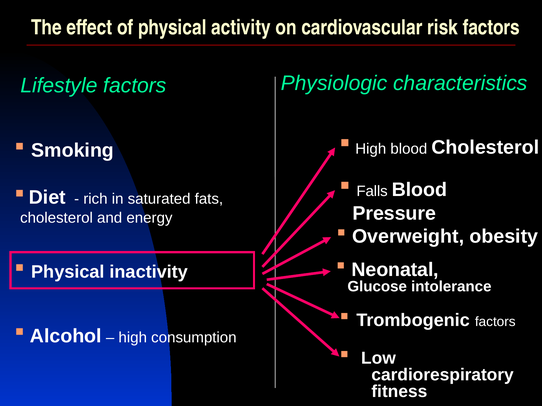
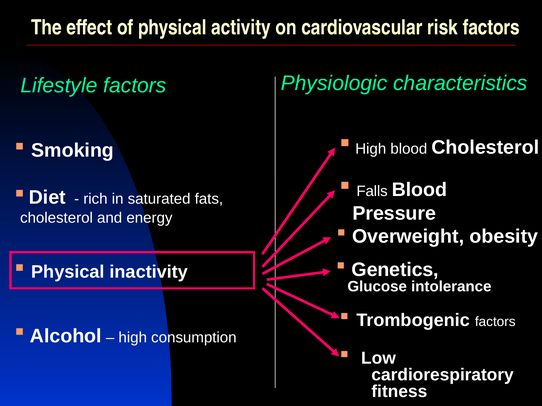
Neonatal: Neonatal -> Genetics
